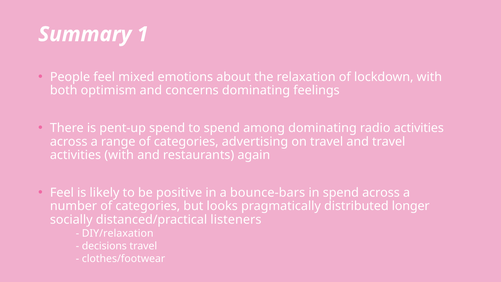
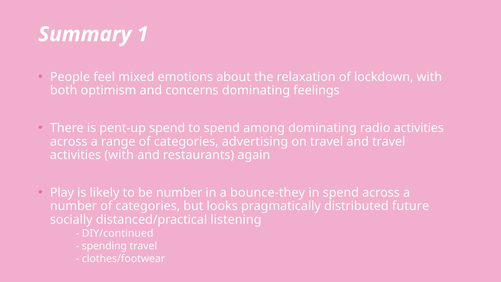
Feel at (62, 192): Feel -> Play
be positive: positive -> number
bounce-bars: bounce-bars -> bounce-they
longer: longer -> future
listeners: listeners -> listening
DIY/relaxation: DIY/relaxation -> DIY/continued
decisions: decisions -> spending
